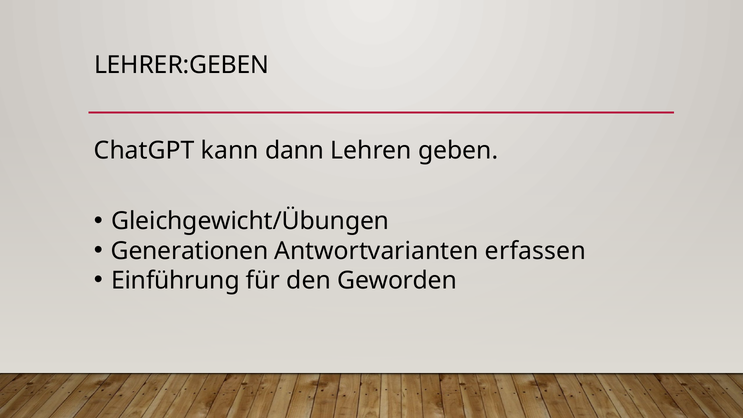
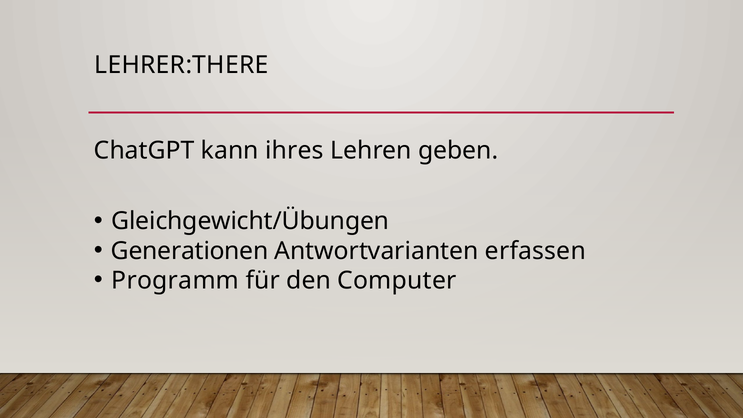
LEHRER:GEBEN: LEHRER:GEBEN -> LEHRER:THERE
dann: dann -> ihres
Einführung: Einführung -> Programm
Geworden: Geworden -> Computer
